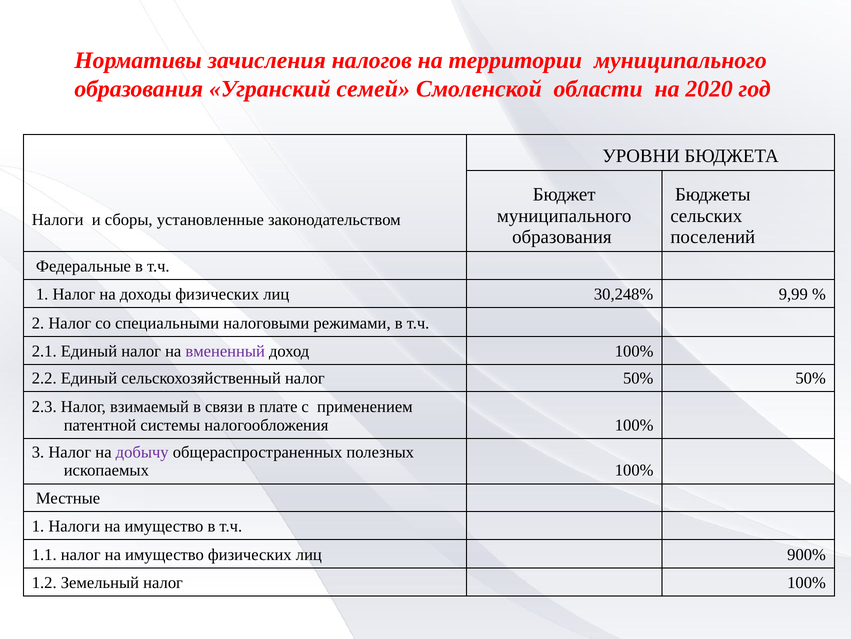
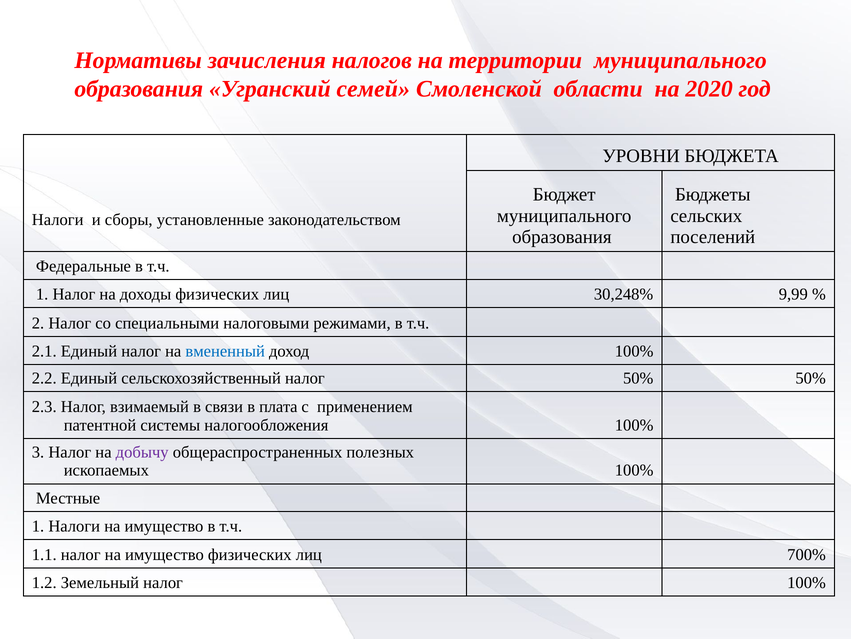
вмененный colour: purple -> blue
плате: плате -> плата
900%: 900% -> 700%
